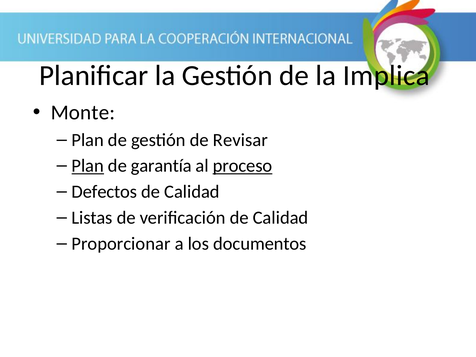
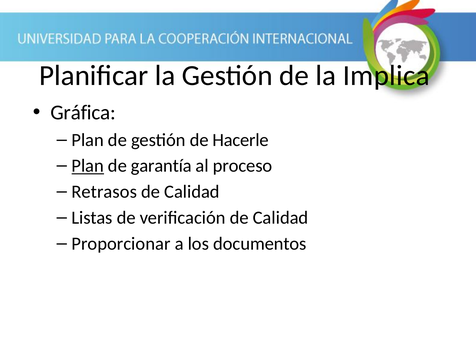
Monte: Monte -> Gráfica
Revisar: Revisar -> Hacerle
proceso underline: present -> none
Defectos: Defectos -> Retrasos
